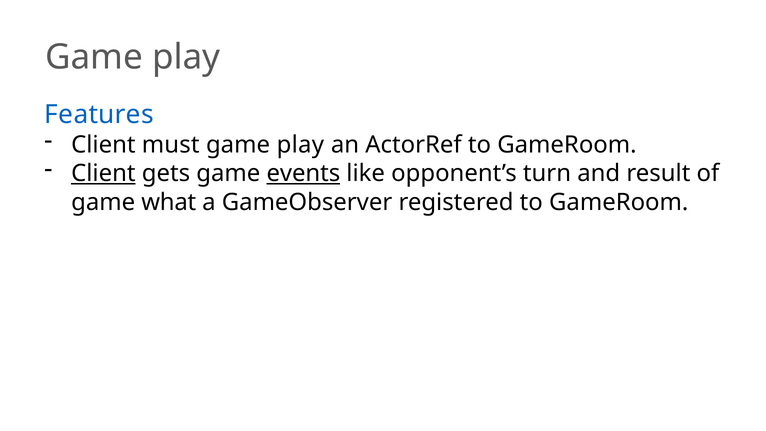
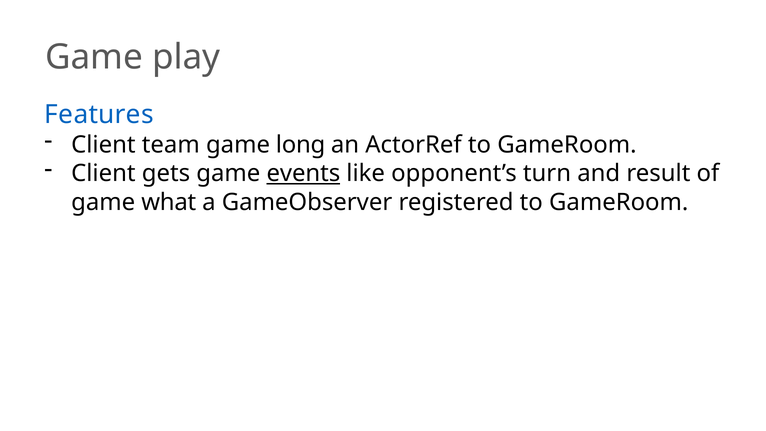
must: must -> team
play at (300, 145): play -> long
Client at (103, 173) underline: present -> none
